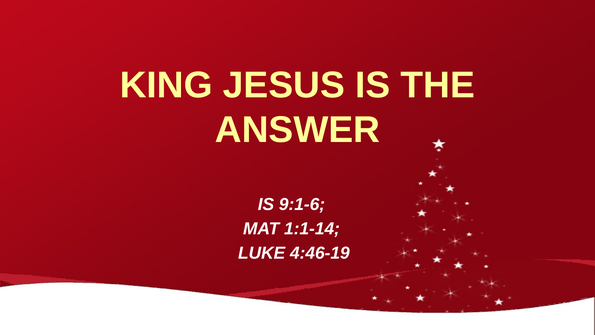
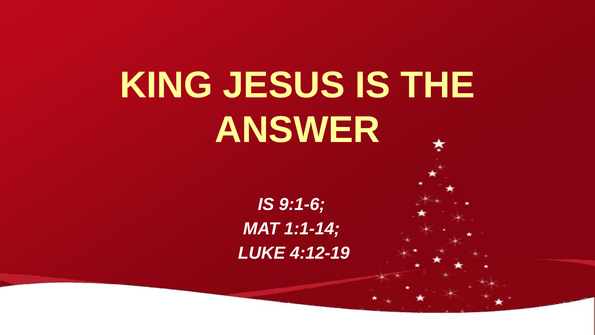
4:46-19: 4:46-19 -> 4:12-19
